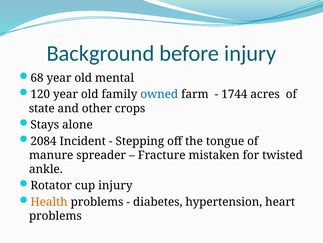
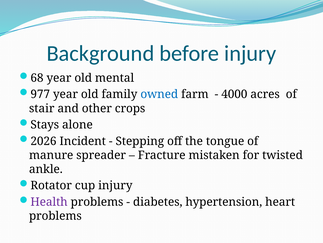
120: 120 -> 977
1744: 1744 -> 4000
state: state -> stair
2084: 2084 -> 2026
Health colour: orange -> purple
